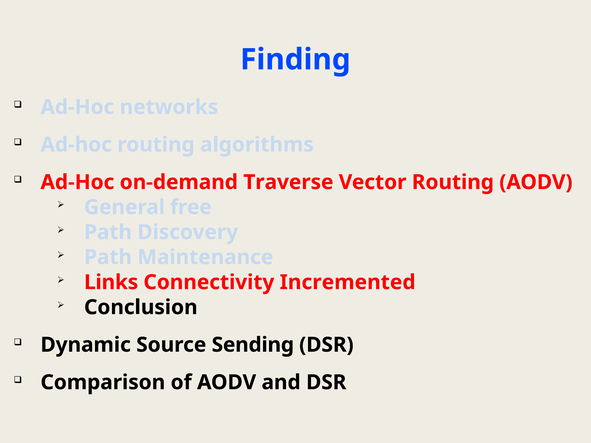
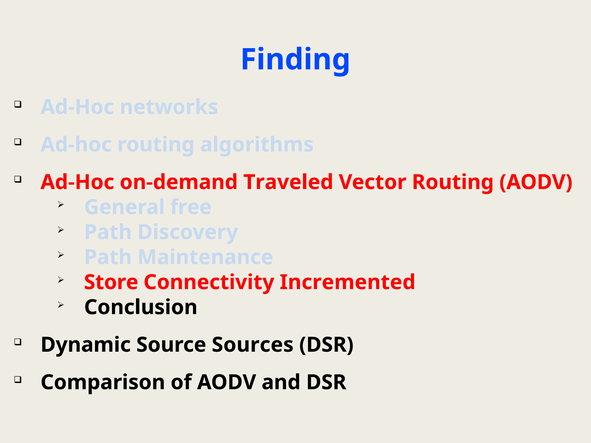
Traverse: Traverse -> Traveled
Links: Links -> Store
Sending: Sending -> Sources
